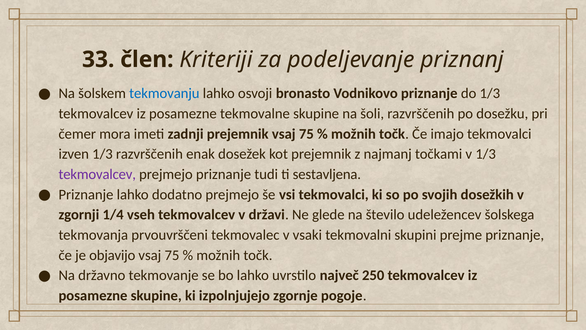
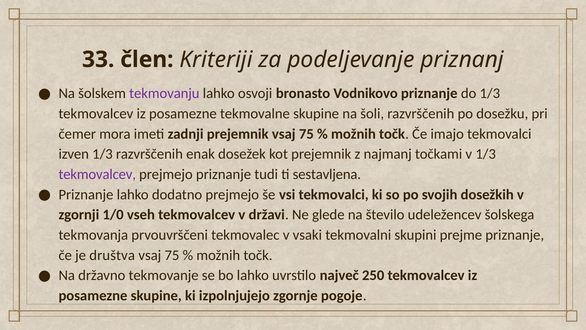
tekmovanju colour: blue -> purple
1/4: 1/4 -> 1/0
objavijo: objavijo -> društva
